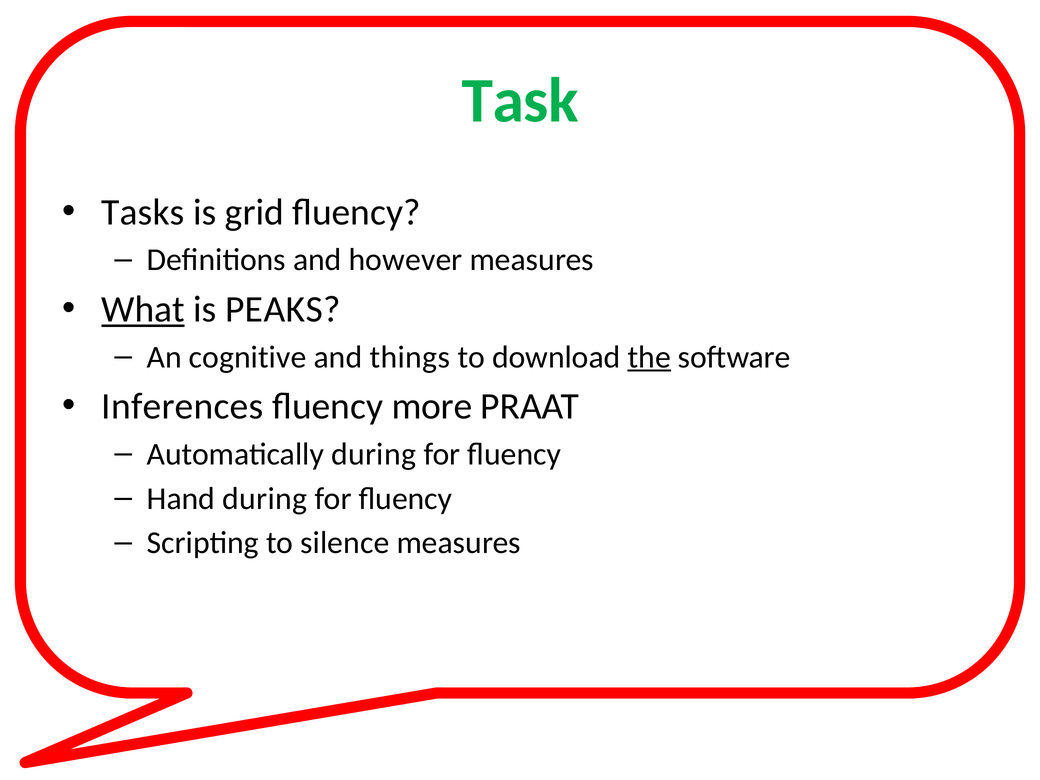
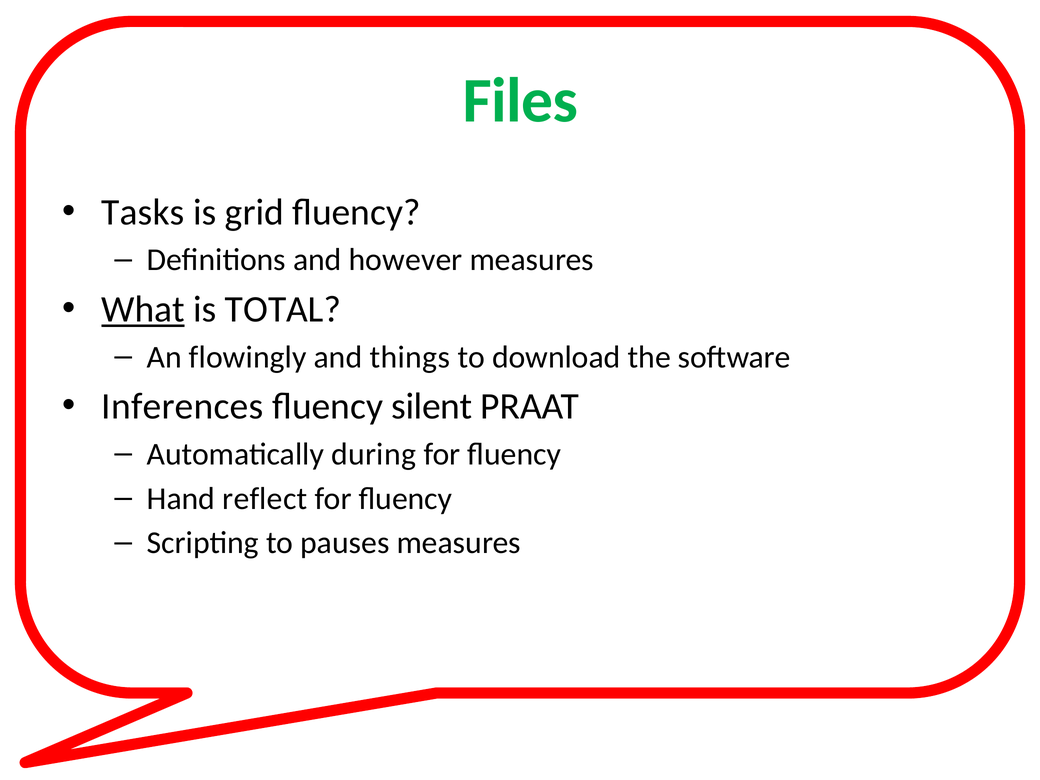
Task: Task -> Files
PEAKS: PEAKS -> TOTAL
cognitive: cognitive -> flowingly
the underline: present -> none
more: more -> silent
Hand during: during -> reflect
silence: silence -> pauses
